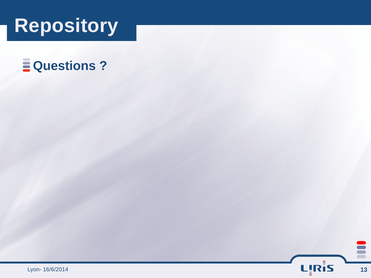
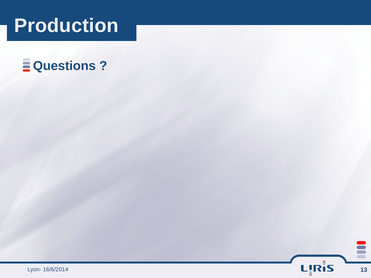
Repository: Repository -> Production
